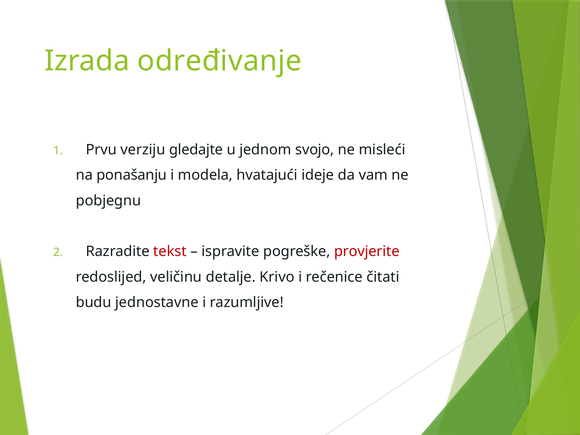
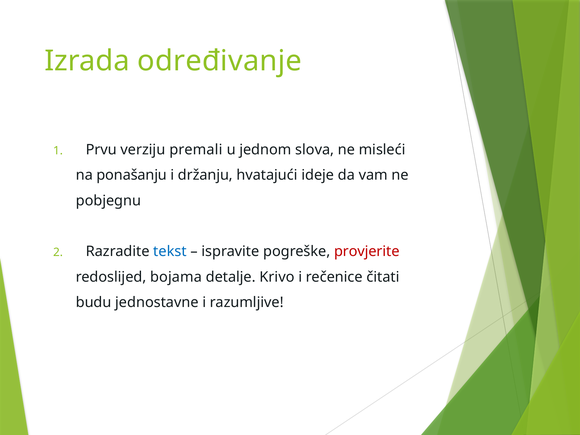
gledajte: gledajte -> premali
svojo: svojo -> slova
modela: modela -> držanju
tekst colour: red -> blue
veličinu: veličinu -> bojama
